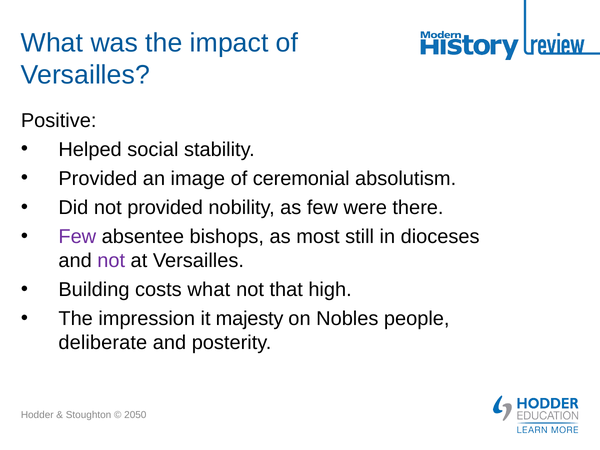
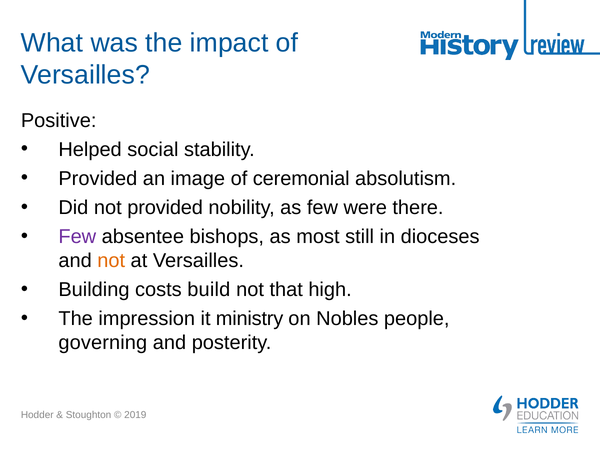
not at (111, 261) colour: purple -> orange
costs what: what -> build
majesty: majesty -> ministry
deliberate: deliberate -> governing
2050: 2050 -> 2019
